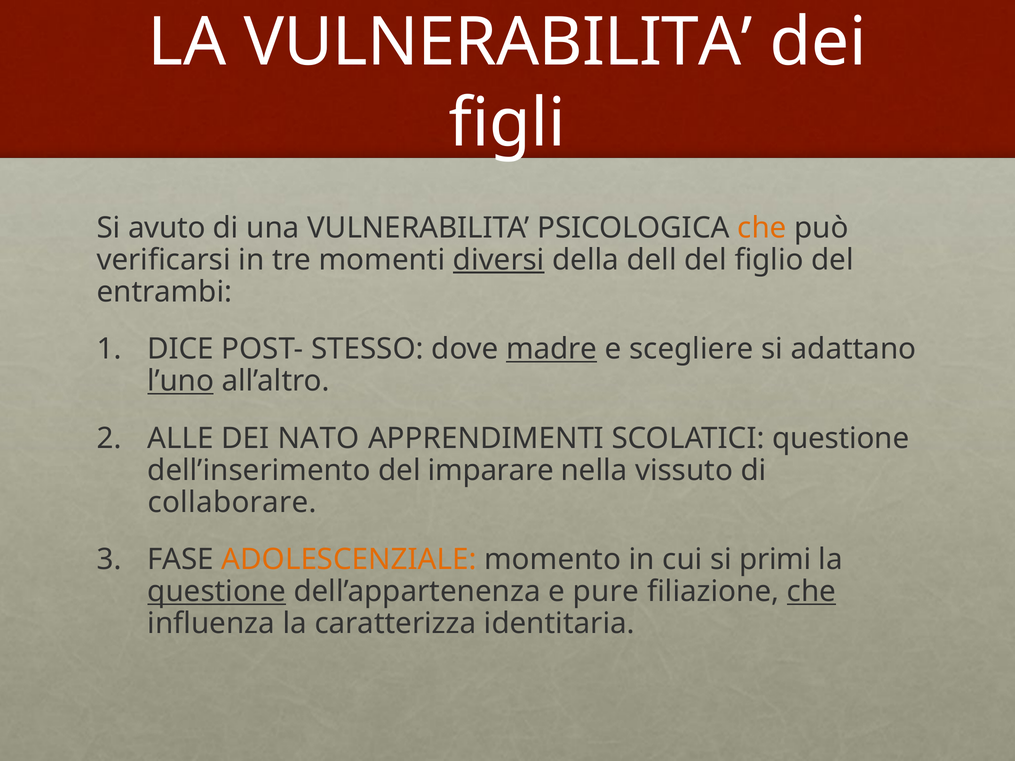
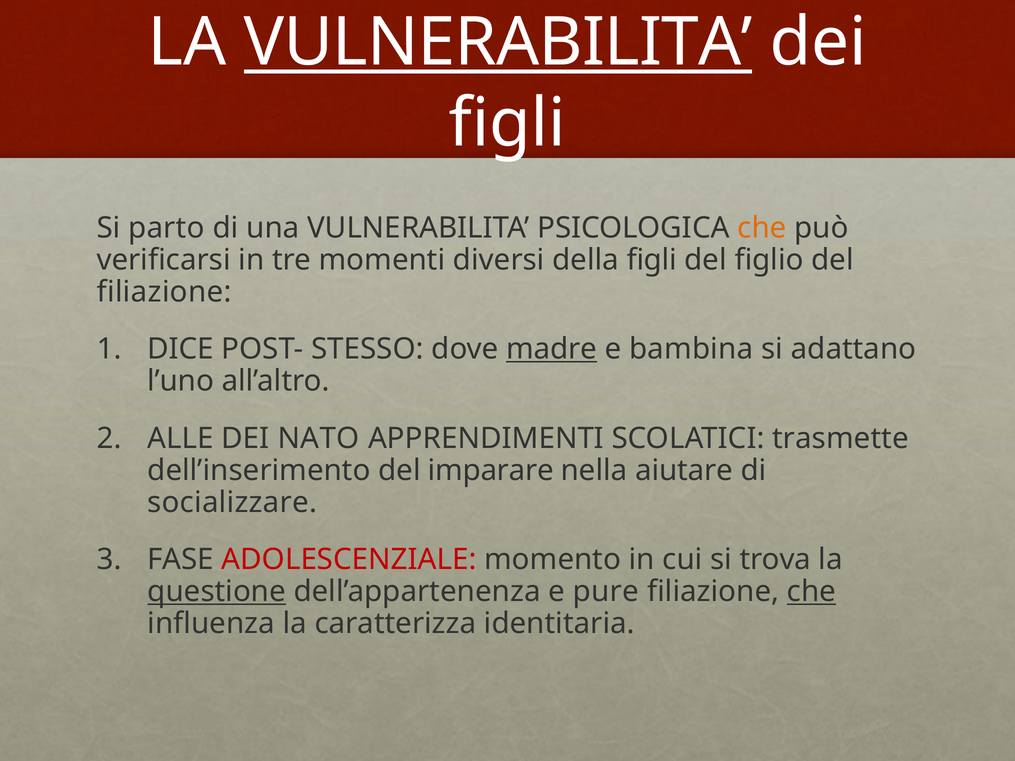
VULNERABILITA at (498, 42) underline: none -> present
avuto: avuto -> parto
diversi underline: present -> none
della dell: dell -> figli
entrambi at (164, 292): entrambi -> filiazione
scegliere: scegliere -> bambina
l’uno underline: present -> none
SCOLATICI questione: questione -> trasmette
vissuto: vissuto -> aiutare
collaborare: collaborare -> socializzare
ADOLESCENZIALE colour: orange -> red
primi: primi -> trova
